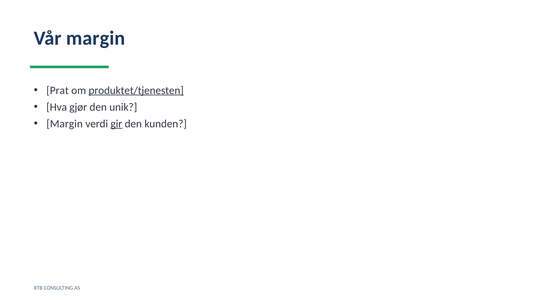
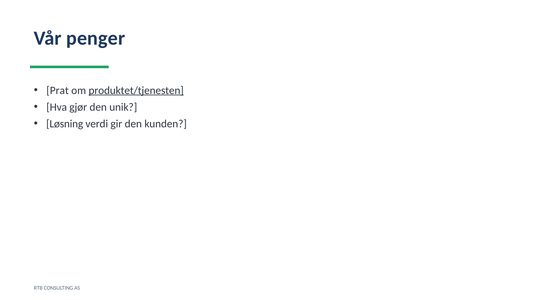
Vår margin: margin -> penger
Margin at (65, 124): Margin -> Løsning
gir underline: present -> none
